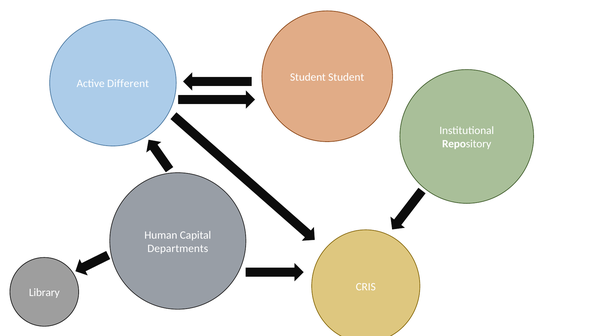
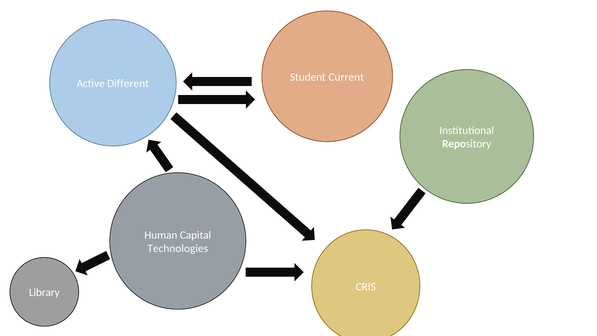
Student Student: Student -> Current
Departments: Departments -> Technologies
